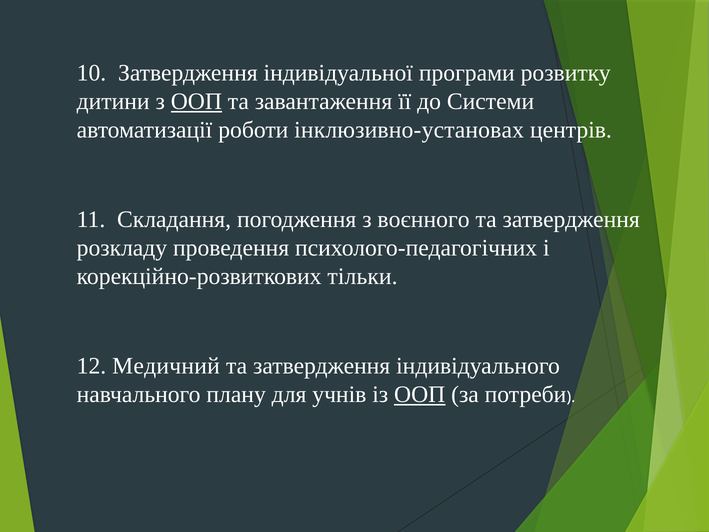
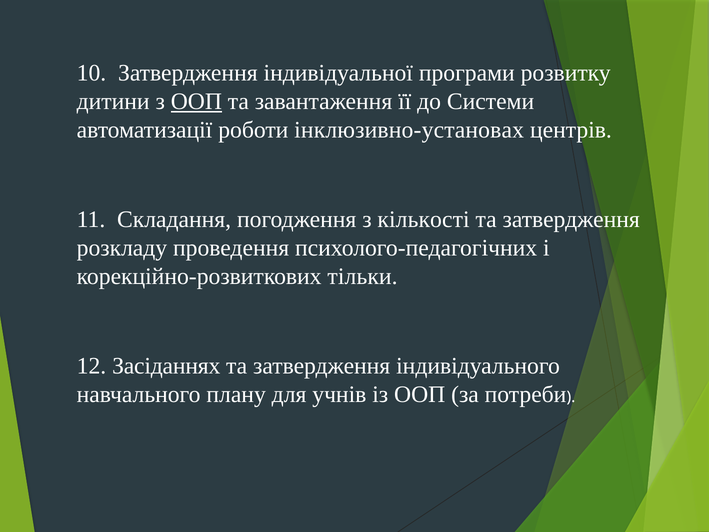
воєнного: воєнного -> кількості
Медичний: Медичний -> Засіданнях
ООП at (420, 394) underline: present -> none
